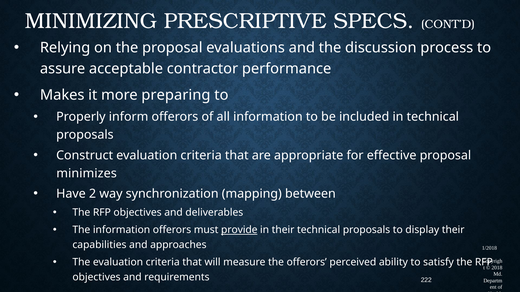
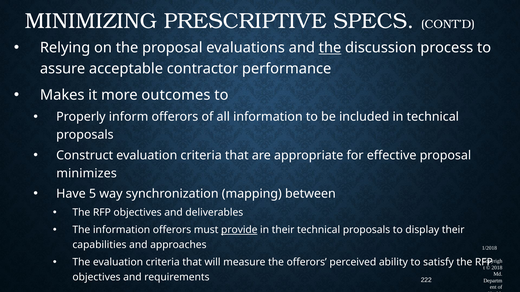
the at (330, 48) underline: none -> present
preparing: preparing -> outcomes
2: 2 -> 5
